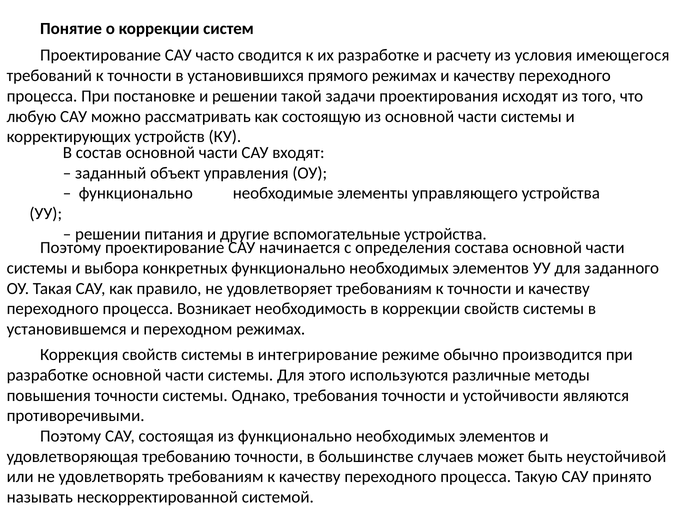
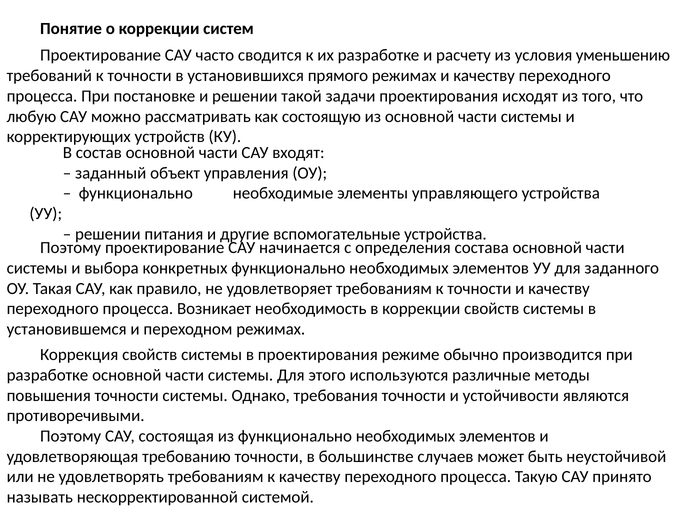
имеющегося: имеющегося -> уменьшению
в интегрирование: интегрирование -> проектирования
